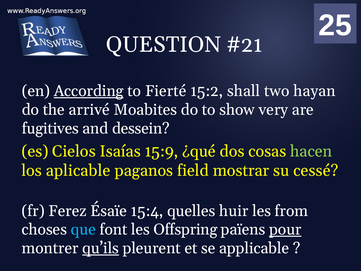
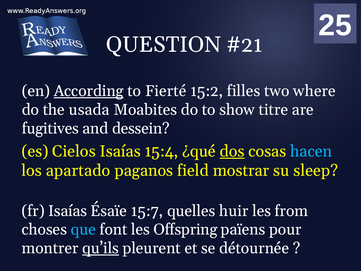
shall: shall -> filles
hayan: hayan -> where
arrivé: arrivé -> usada
very: very -> titre
15:9: 15:9 -> 15:4
dos underline: none -> present
hacen colour: light green -> light blue
aplicable: aplicable -> apartado
cessé: cessé -> sleep
fr Ferez: Ferez -> Isaías
15:4: 15:4 -> 15:7
pour underline: present -> none
applicable: applicable -> détournée
